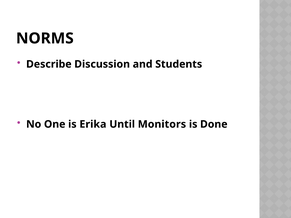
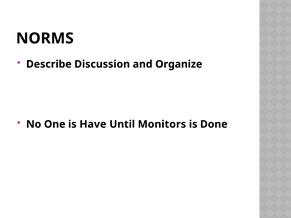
Students: Students -> Organize
Erika: Erika -> Have
